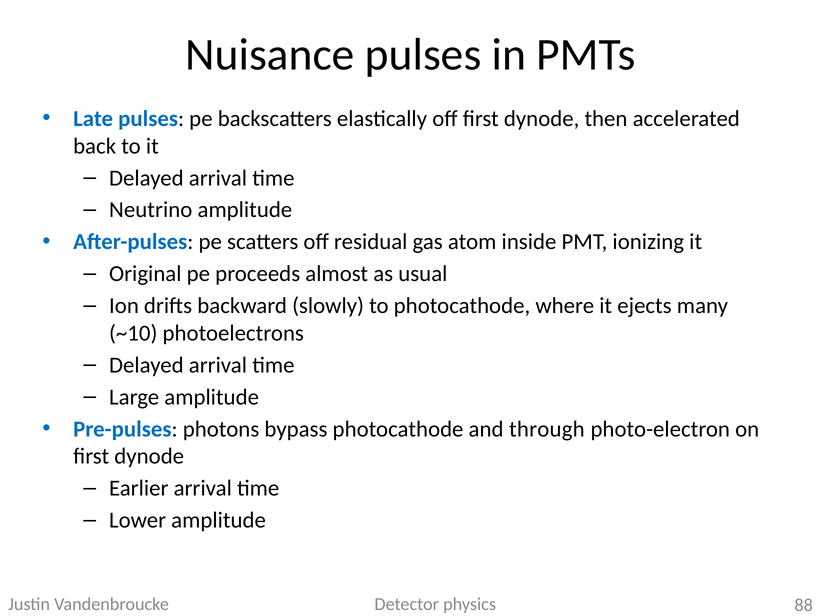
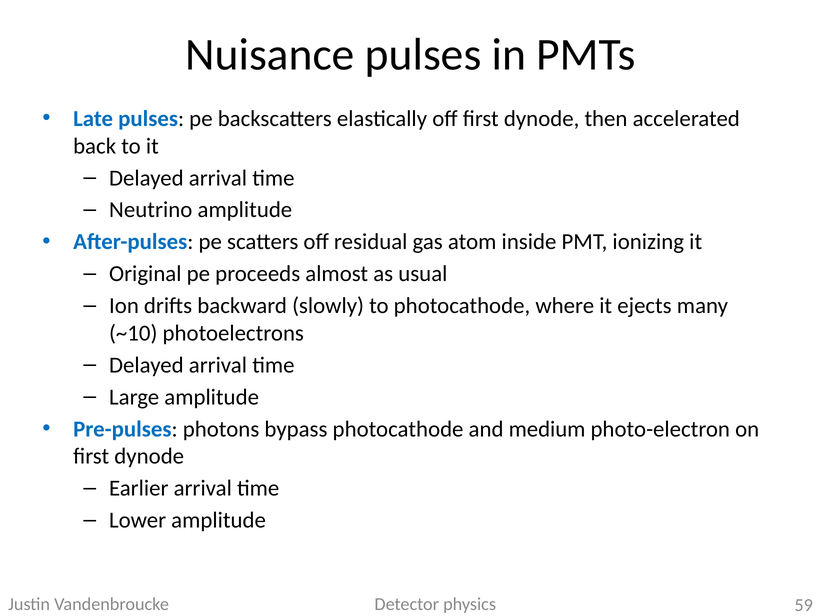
through: through -> medium
88: 88 -> 59
